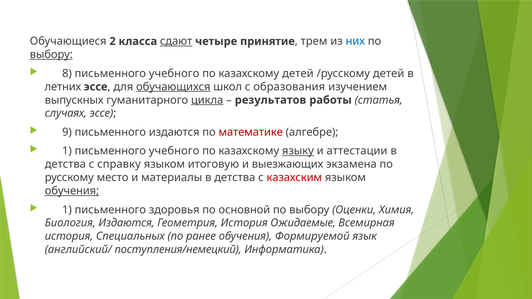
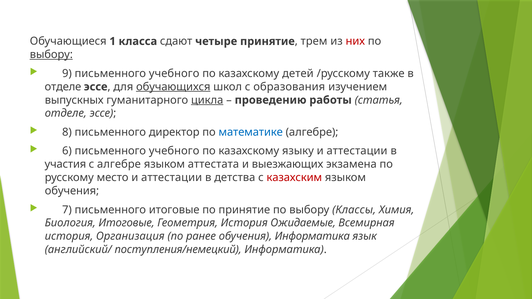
2: 2 -> 1
сдают underline: present -> none
них colour: blue -> red
8: 8 -> 9
/русскому детей: детей -> также
летних at (63, 87): летних -> отделе
результатов: результатов -> проведению
случаях at (66, 113): случаях -> отделе
9: 9 -> 8
письменного издаются: издаются -> директор
математике colour: red -> blue
1 at (67, 151): 1 -> 6
языку underline: present -> none
детства at (65, 164): детства -> участия
с справку: справку -> алгебре
итоговую: итоговую -> аттестата
материалы at (172, 178): материалы -> аттестации
обучения at (72, 191) underline: present -> none
1 at (67, 210): 1 -> 7
письменного здоровья: здоровья -> итоговые
по основной: основной -> принятие
Оценки: Оценки -> Классы
Биология Издаются: Издаются -> Итоговые
Специальных: Специальных -> Организация
обучения Формируемой: Формируемой -> Информатика
